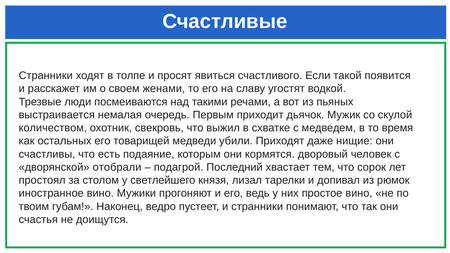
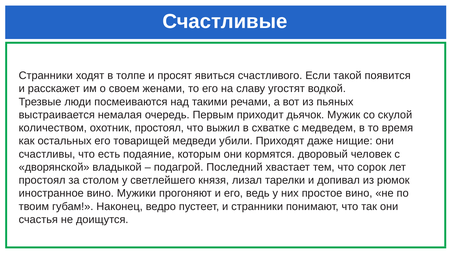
охотник свекровь: свекровь -> простоял
отобрали: отобрали -> владыкой
